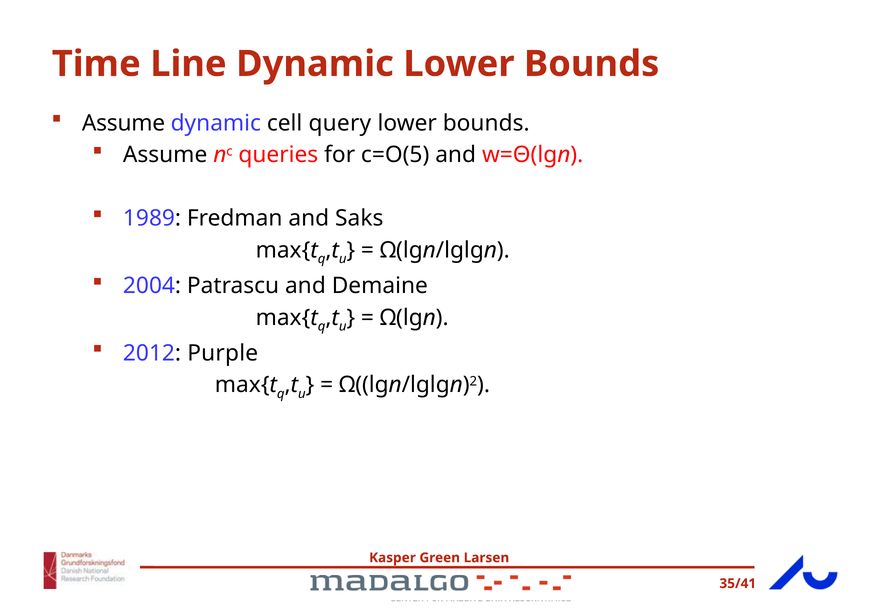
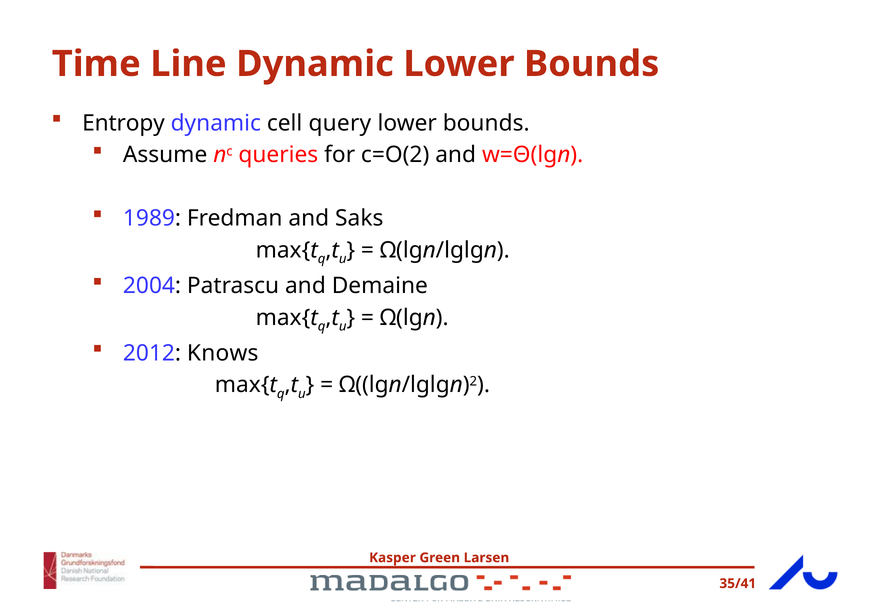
Assume at (124, 123): Assume -> Entropy
c=O(5: c=O(5 -> c=O(2
Purple: Purple -> Knows
